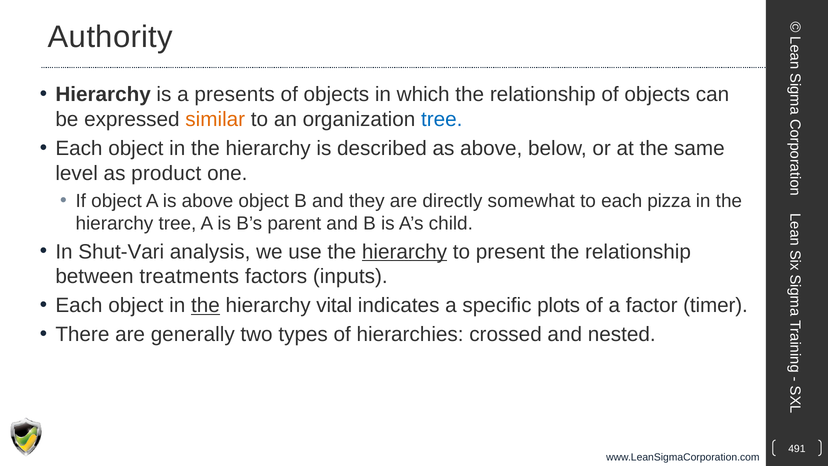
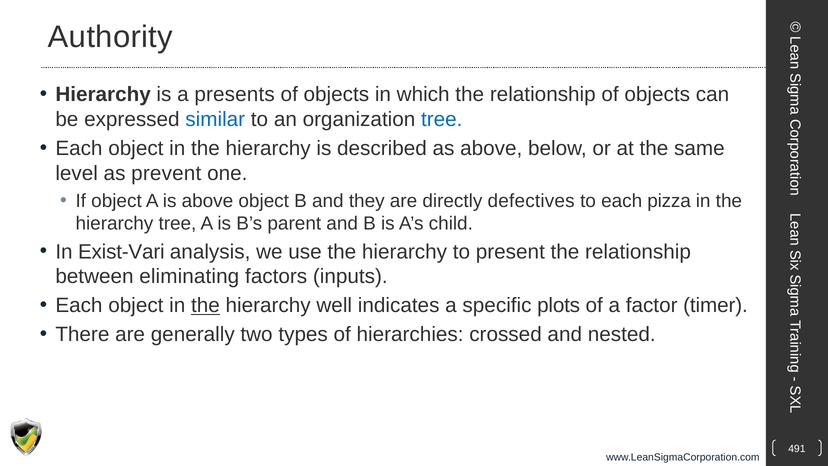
similar colour: orange -> blue
product: product -> prevent
somewhat: somewhat -> defectives
Shut-Vari: Shut-Vari -> Exist-Vari
hierarchy at (405, 252) underline: present -> none
treatments: treatments -> eliminating
vital: vital -> well
